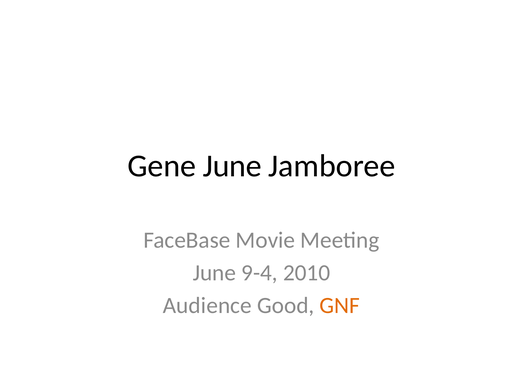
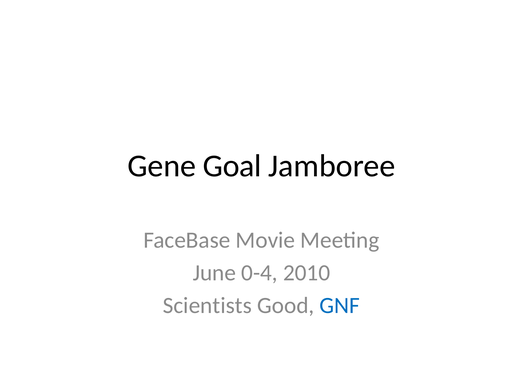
Gene June: June -> Goal
9-4: 9-4 -> 0-4
Audience: Audience -> Scientists
GNF colour: orange -> blue
